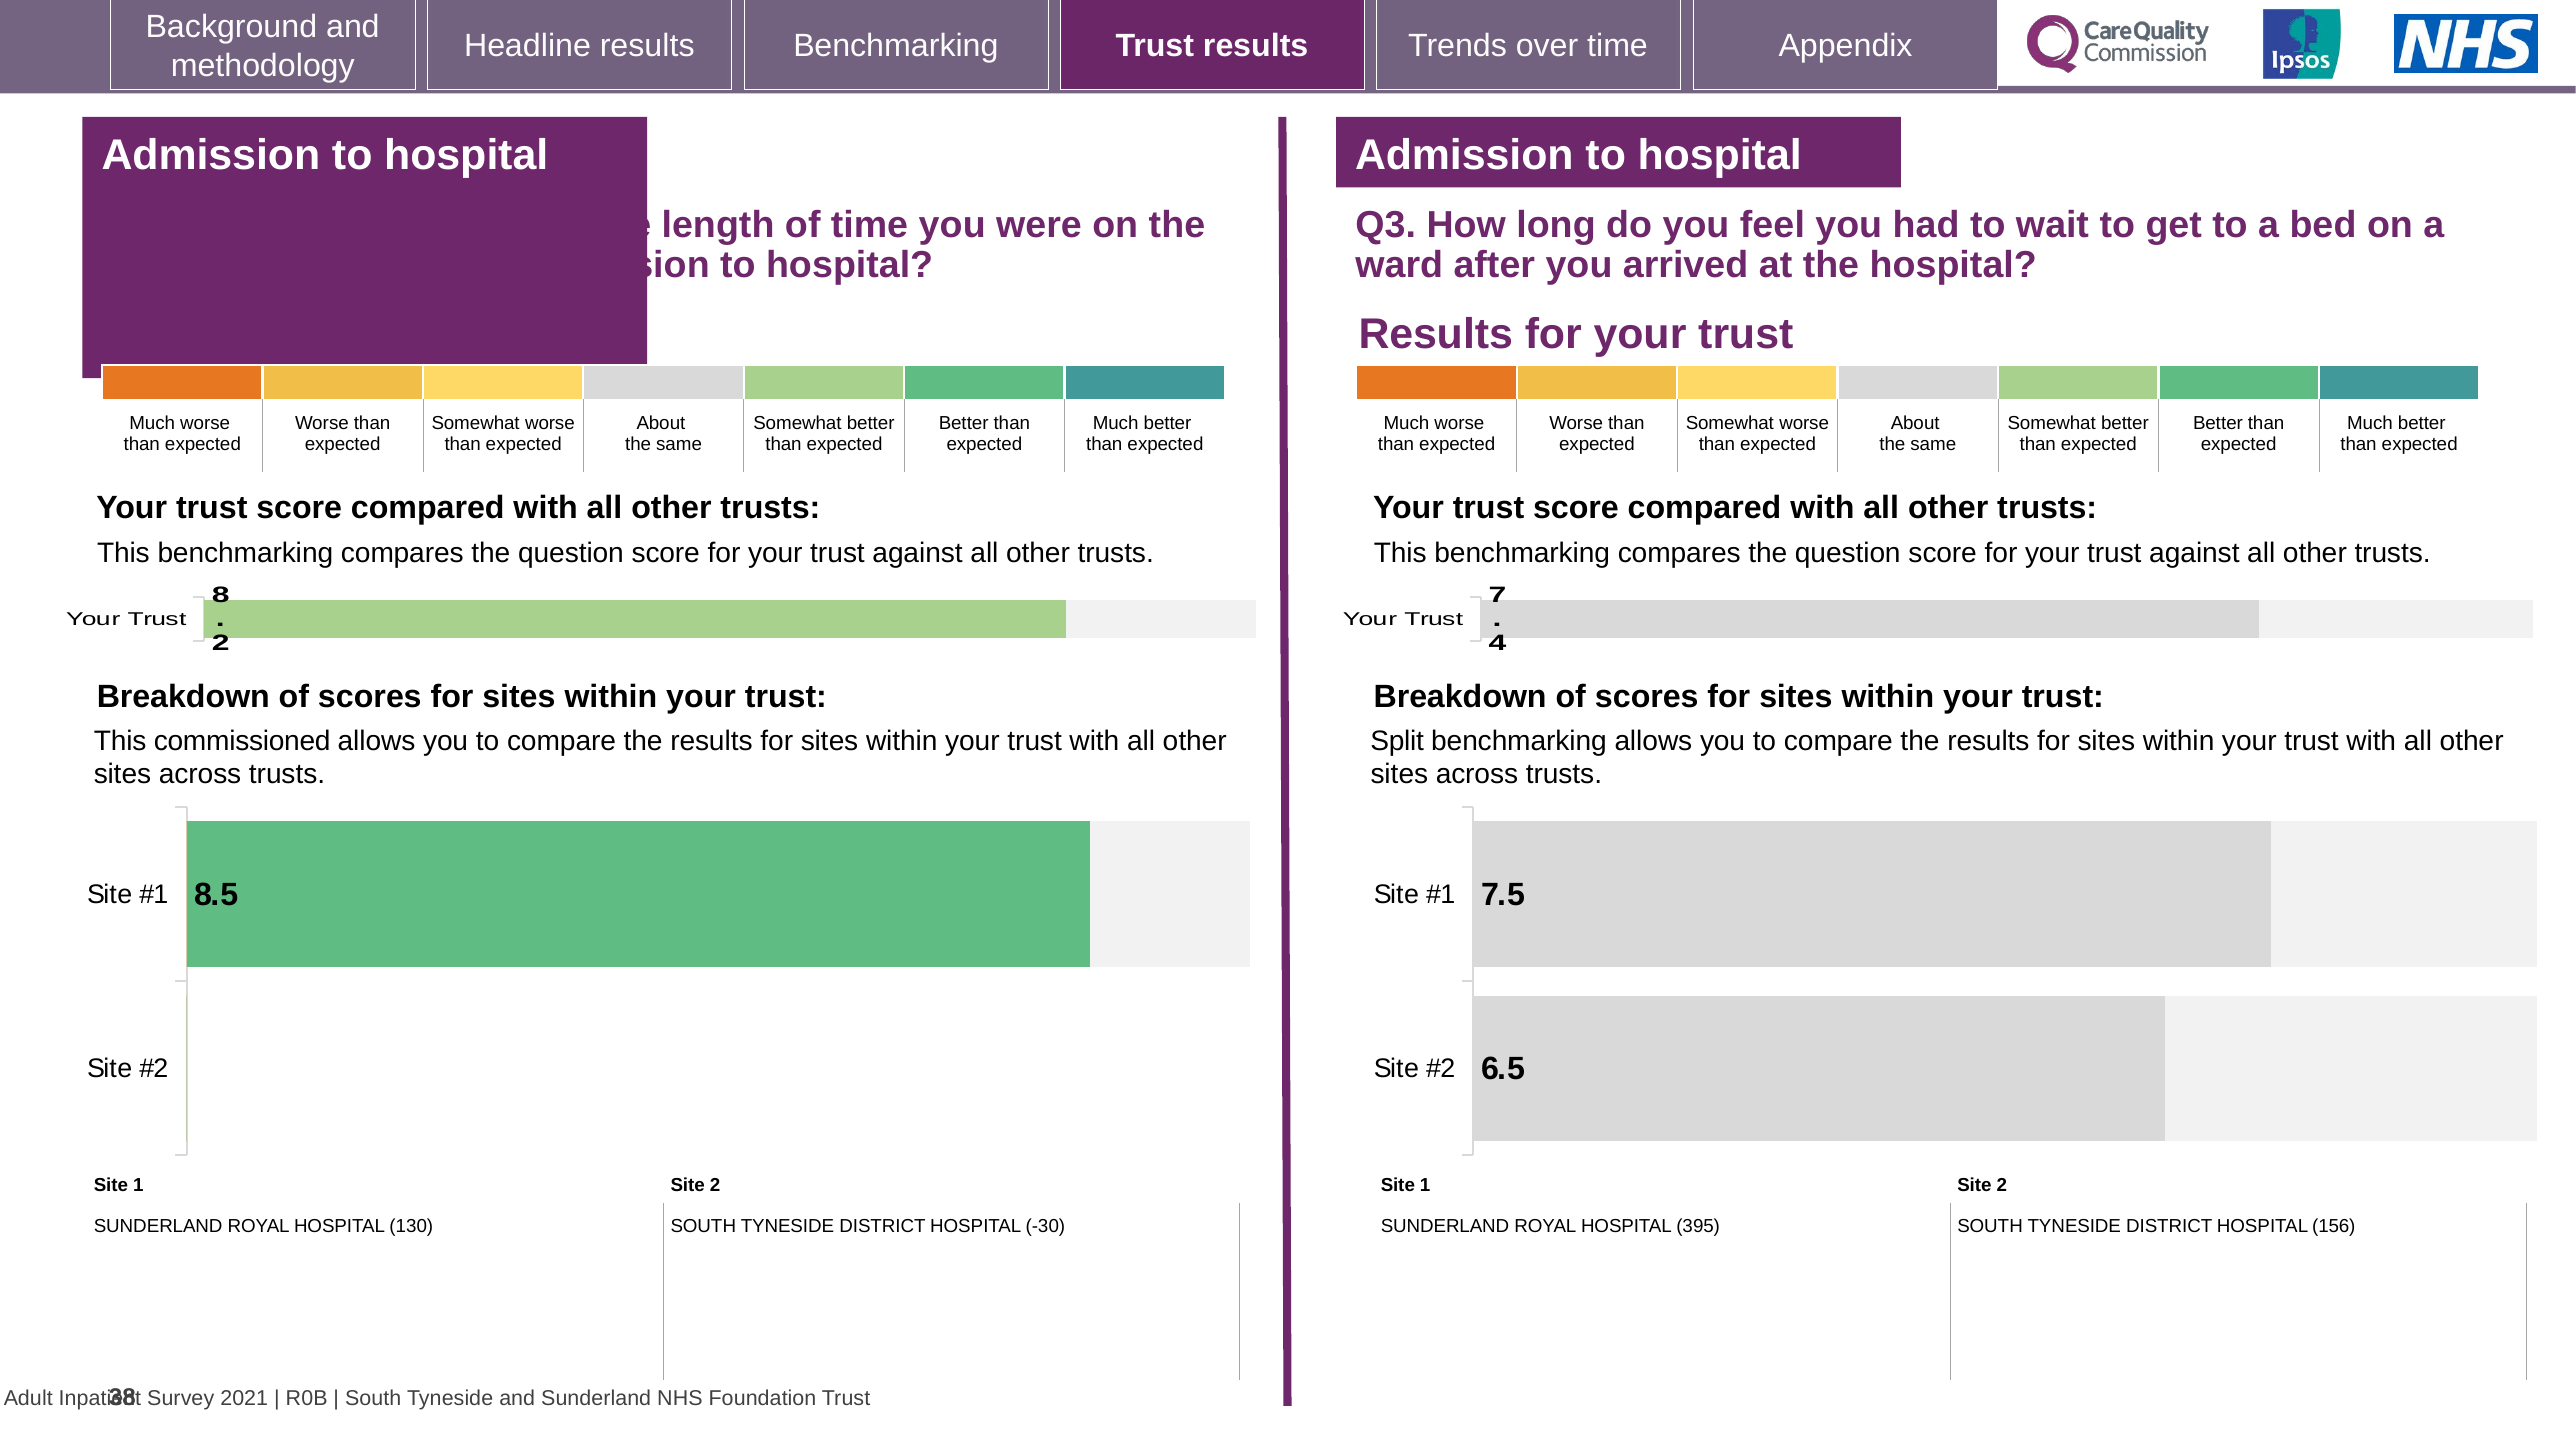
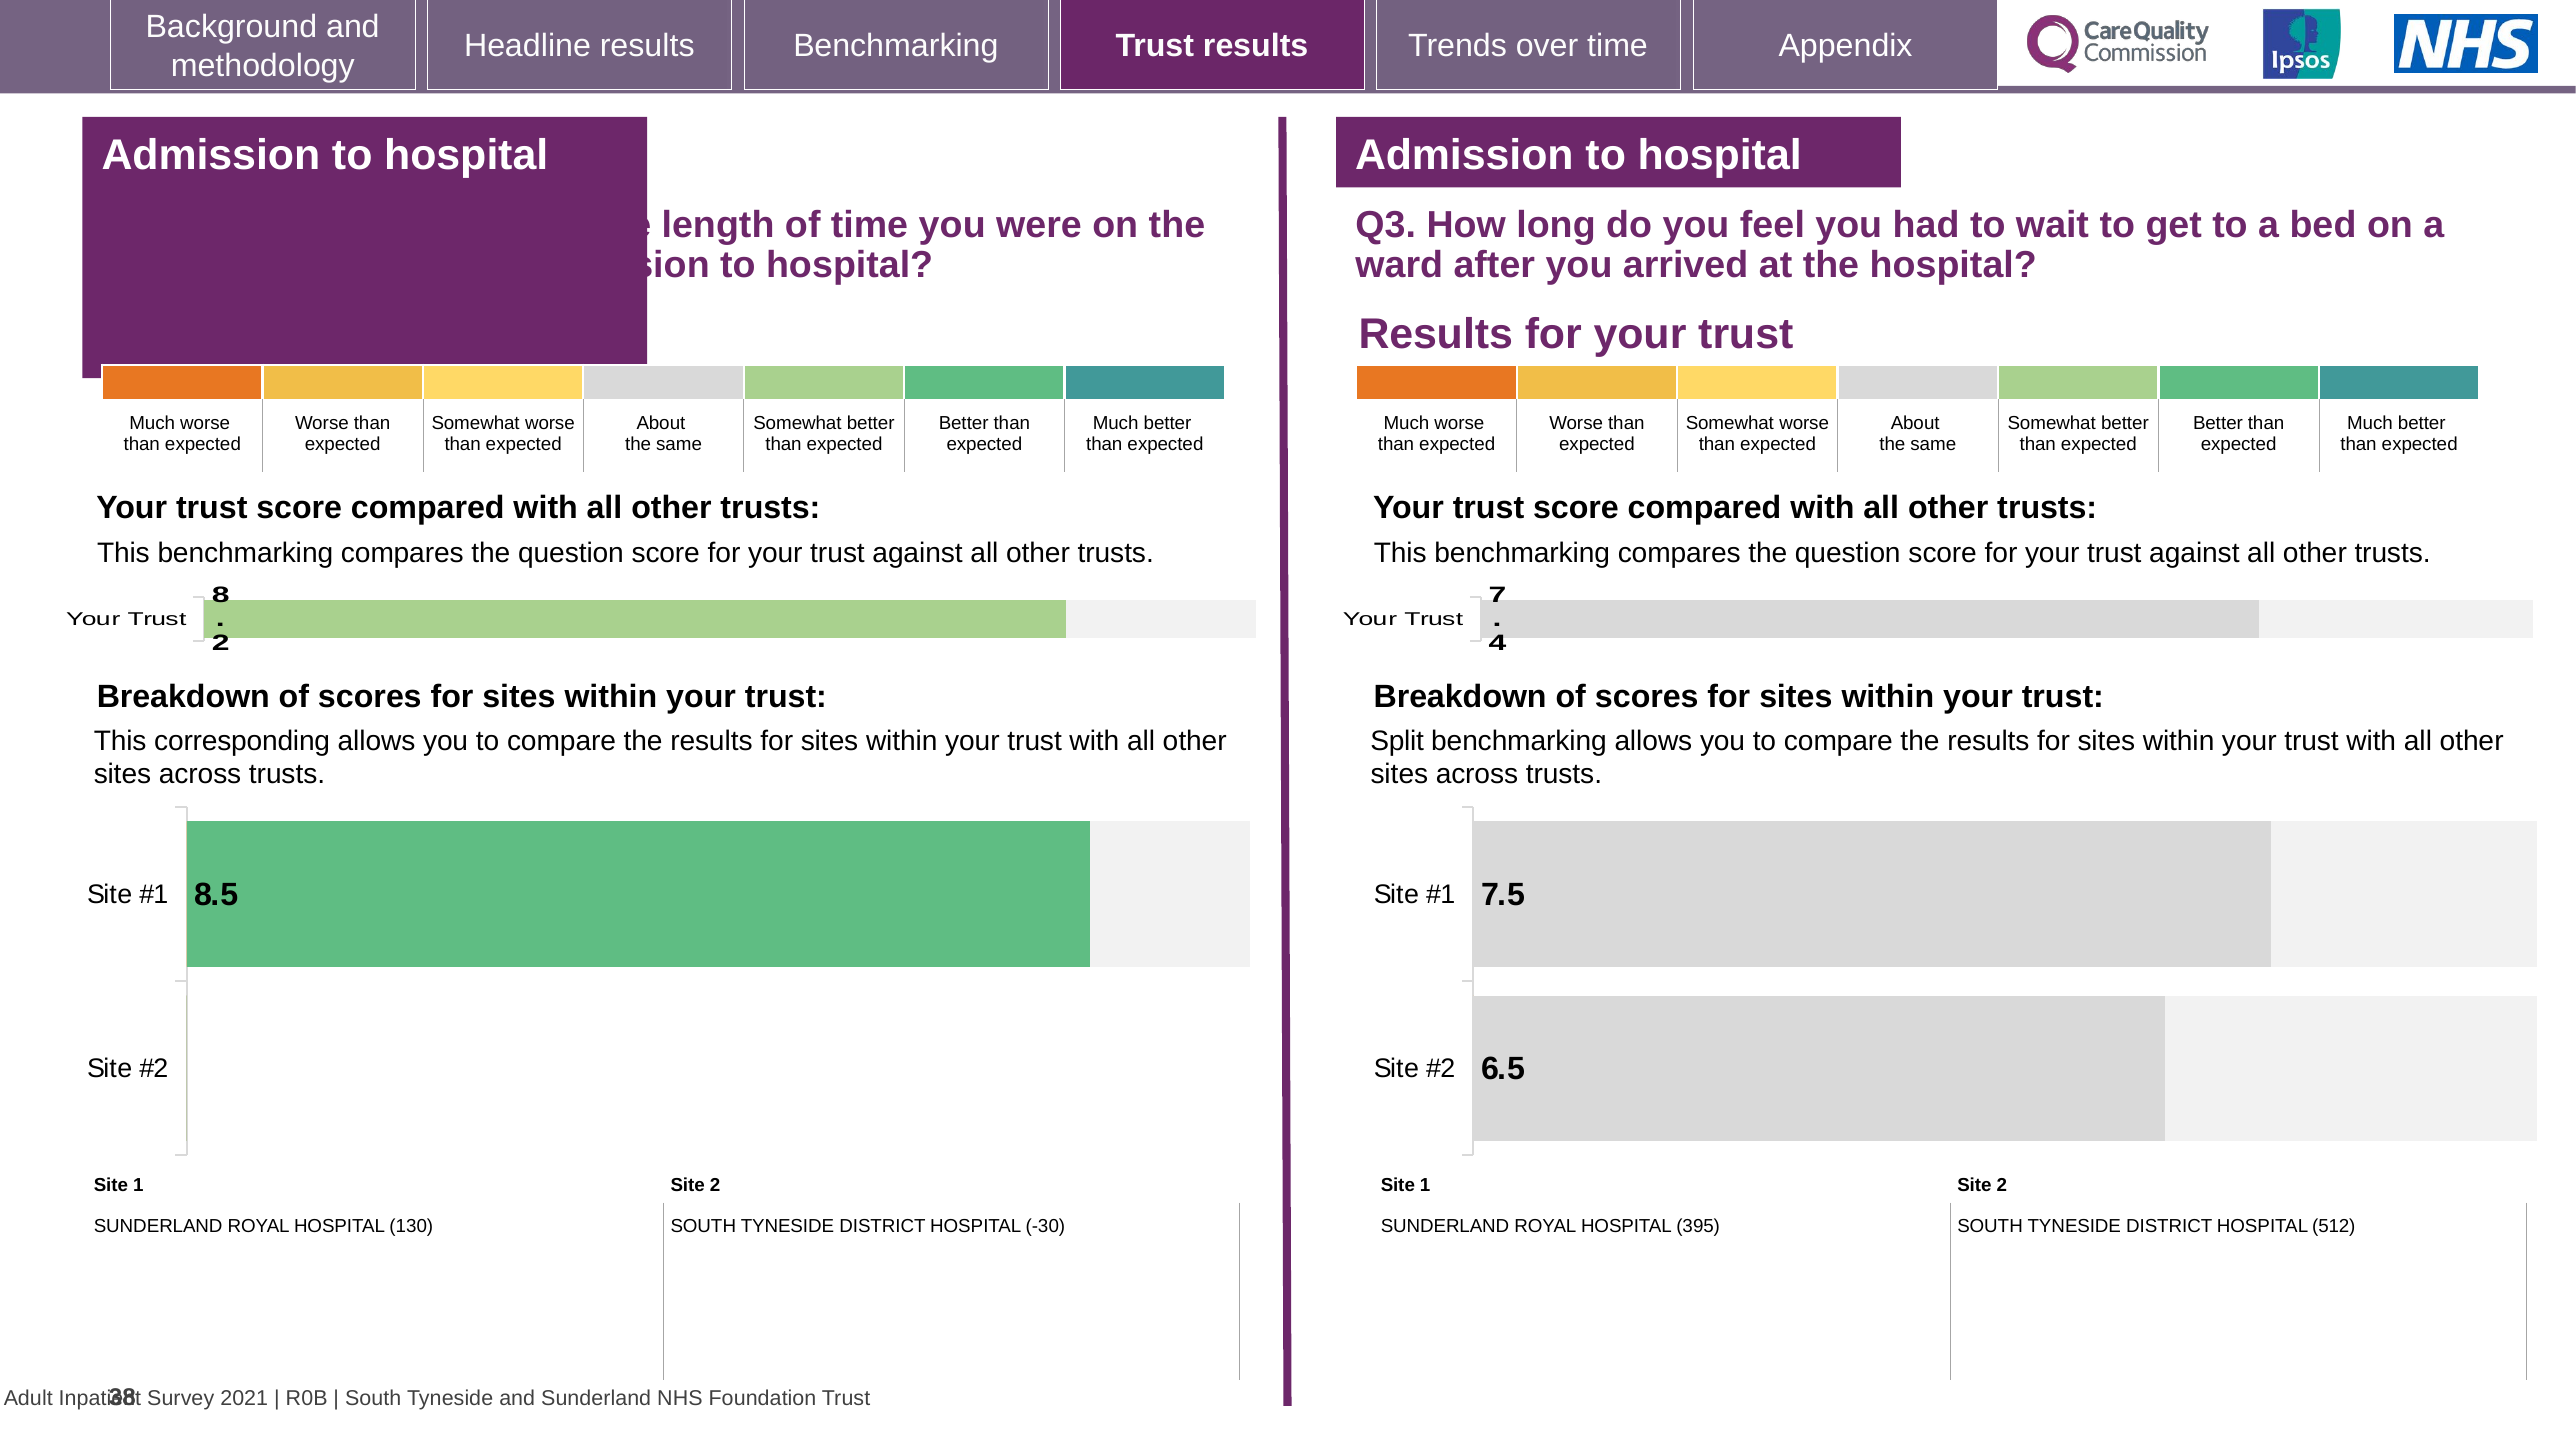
commissioned: commissioned -> corresponding
156: 156 -> 512
